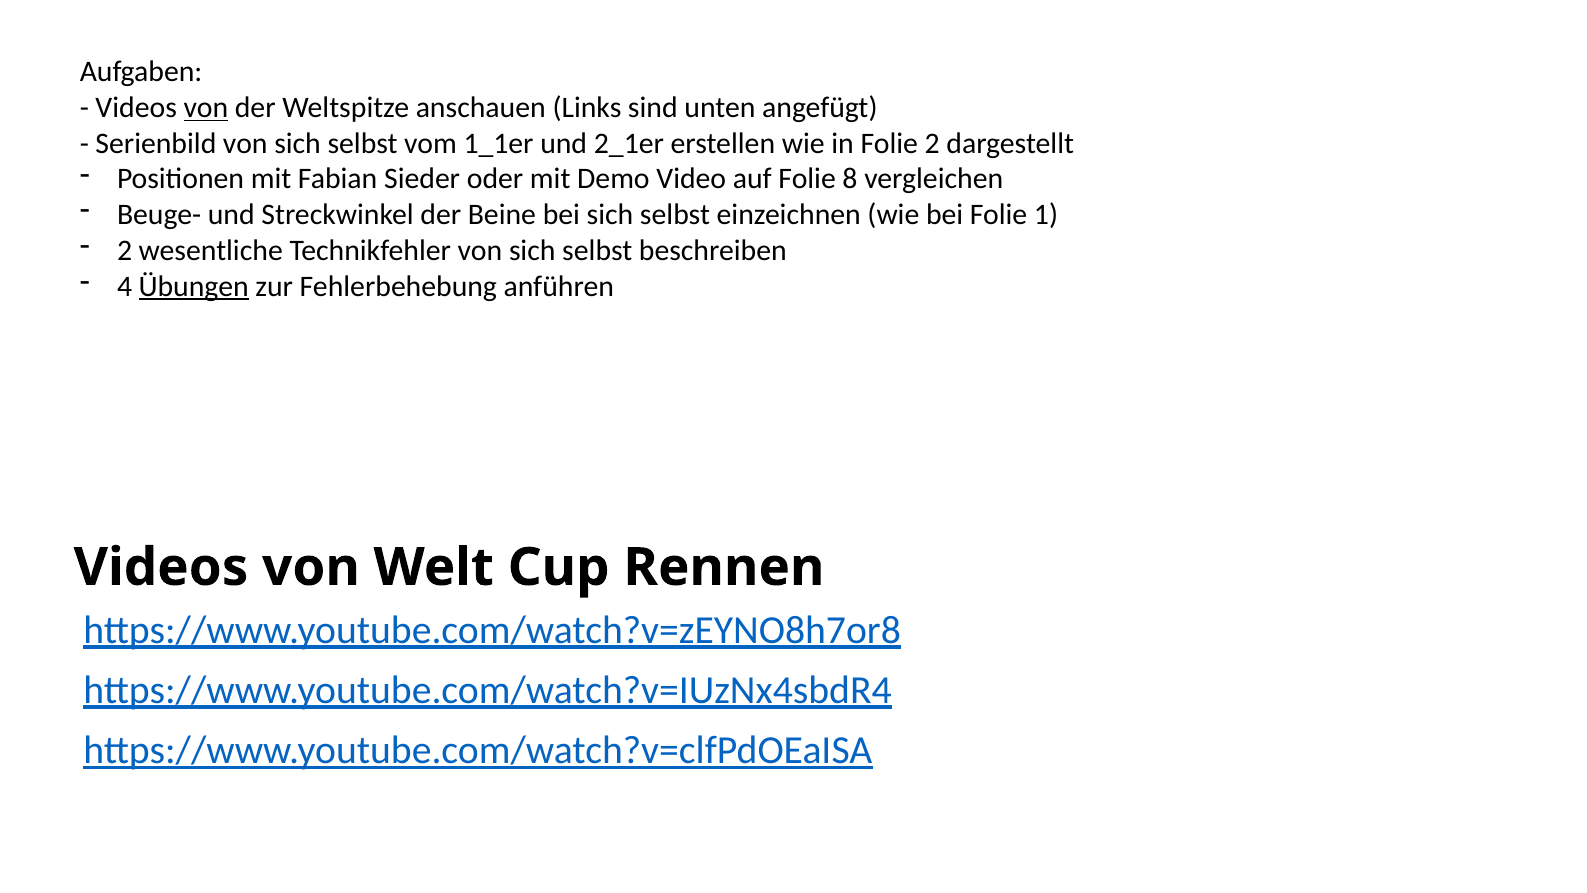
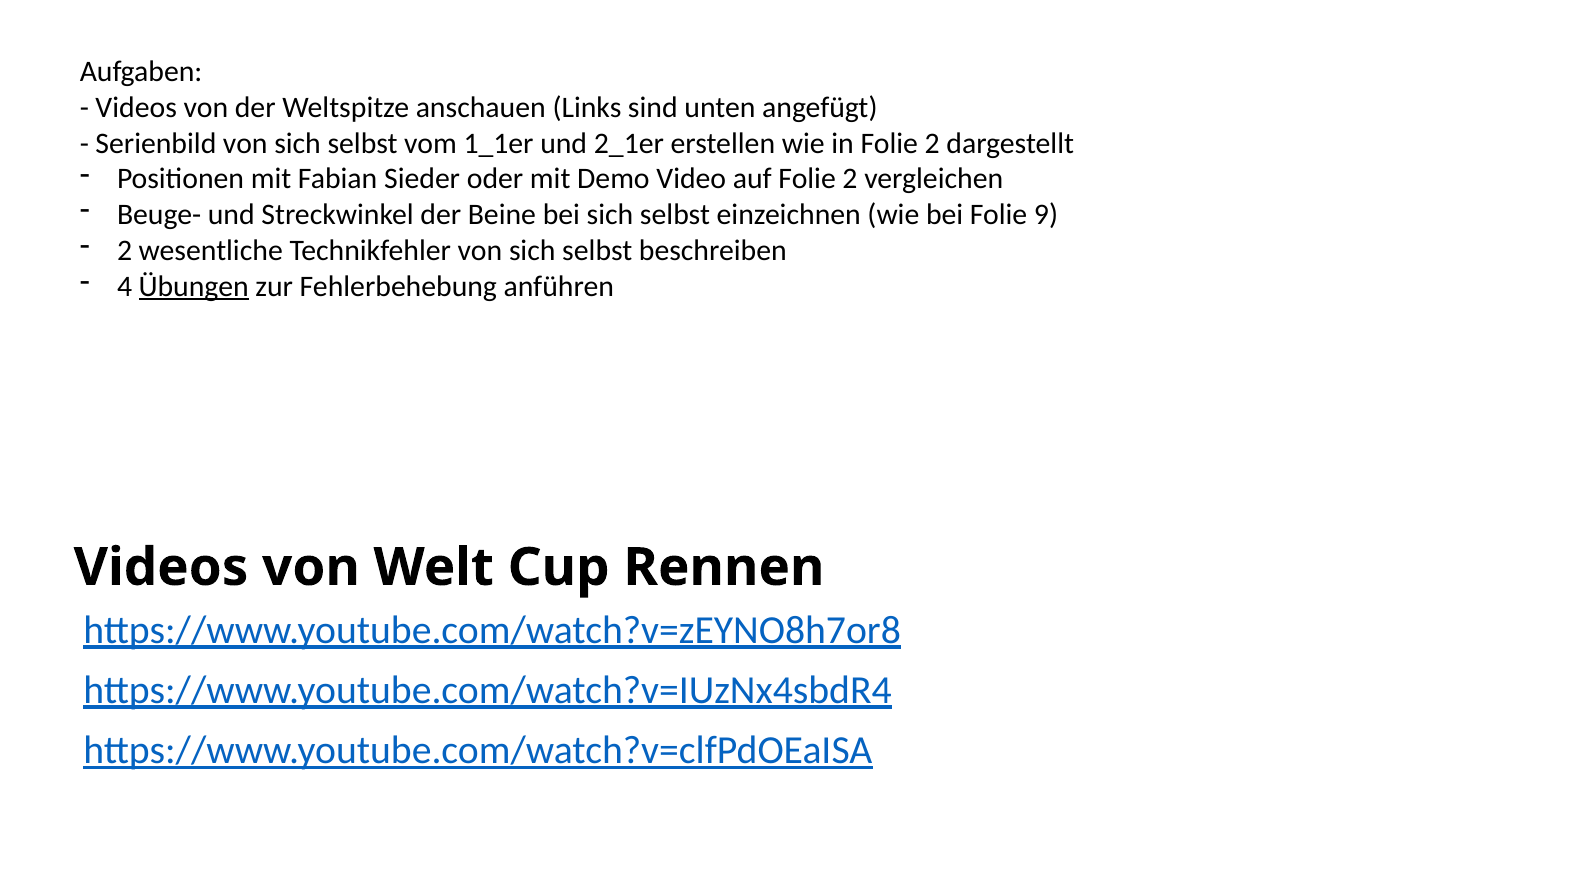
von at (206, 108) underline: present -> none
auf Folie 8: 8 -> 2
1: 1 -> 9
